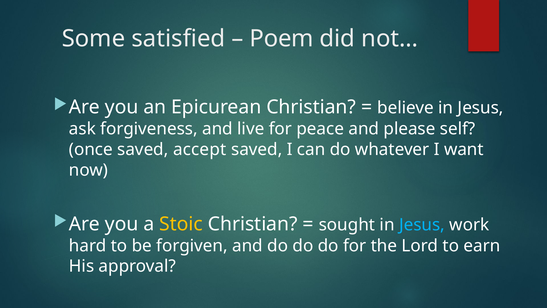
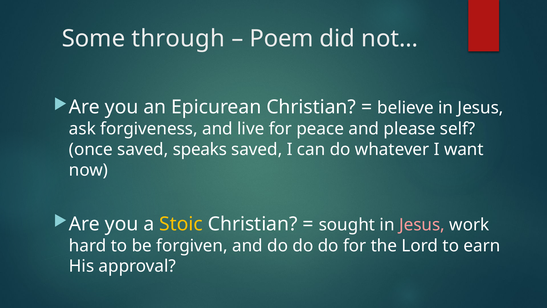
satisfied: satisfied -> through
accept: accept -> speaks
Jesus at (422, 225) colour: light blue -> pink
